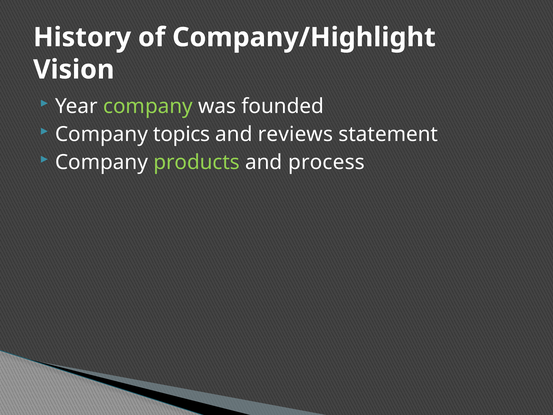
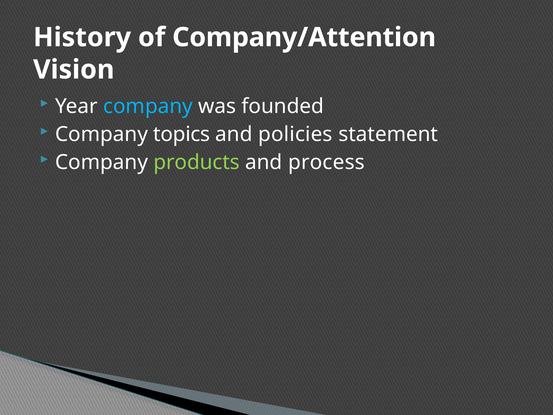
Company/Highlight: Company/Highlight -> Company/Attention
company at (148, 106) colour: light green -> light blue
reviews: reviews -> policies
